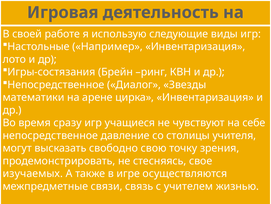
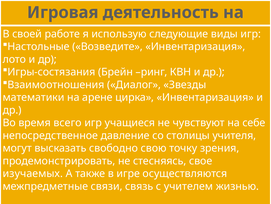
Например: Например -> Возведите
Непосредственное at (56, 84): Непосредственное -> Взаимоотношения
сразу: сразу -> всего
